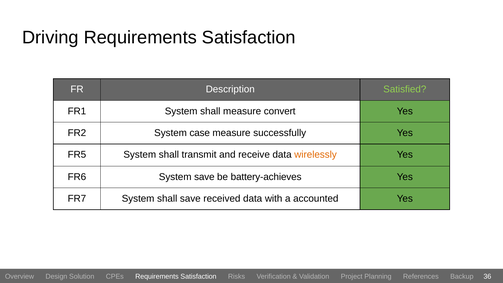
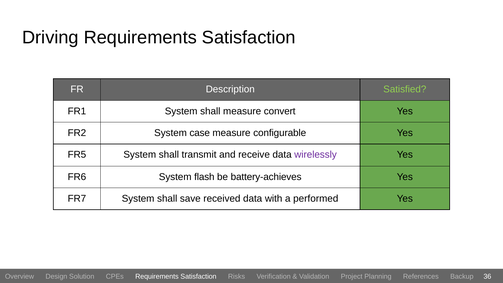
successfully: successfully -> configurable
wirelessly colour: orange -> purple
System save: save -> flash
accounted: accounted -> performed
